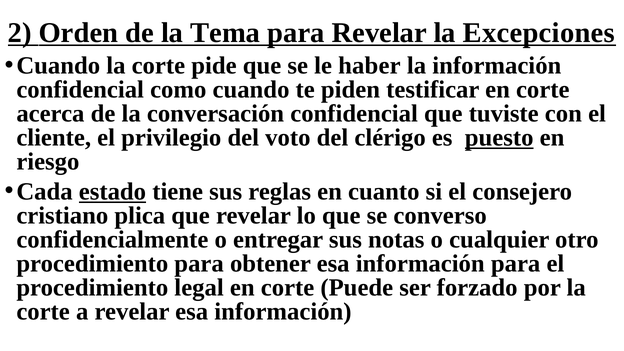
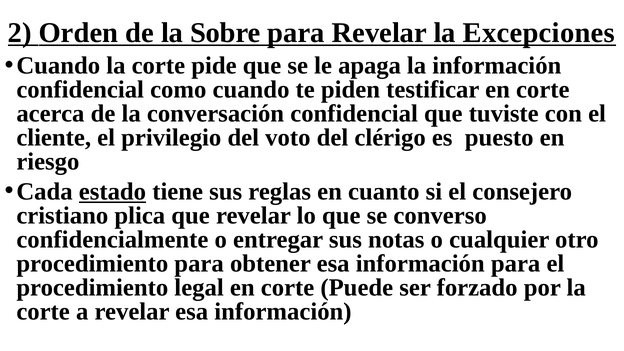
Tema: Tema -> Sobre
haber: haber -> apaga
puesto underline: present -> none
